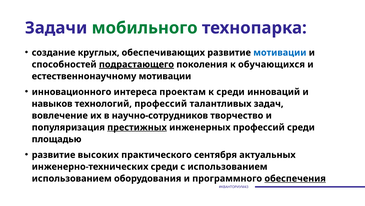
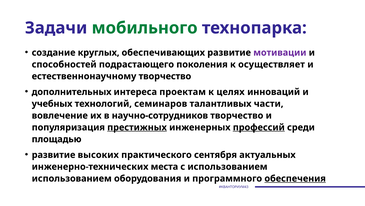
мотивации at (280, 52) colour: blue -> purple
подрастающего underline: present -> none
обучающихся: обучающихся -> осуществляет
естественнонаучному мотивации: мотивации -> творчество
инновационного: инновационного -> дополнительных
к среди: среди -> целях
навыков: навыков -> учебных
технологий профессий: профессий -> семинаров
задач: задач -> части
профессий at (259, 127) underline: none -> present
инженерно-технических среди: среди -> места
